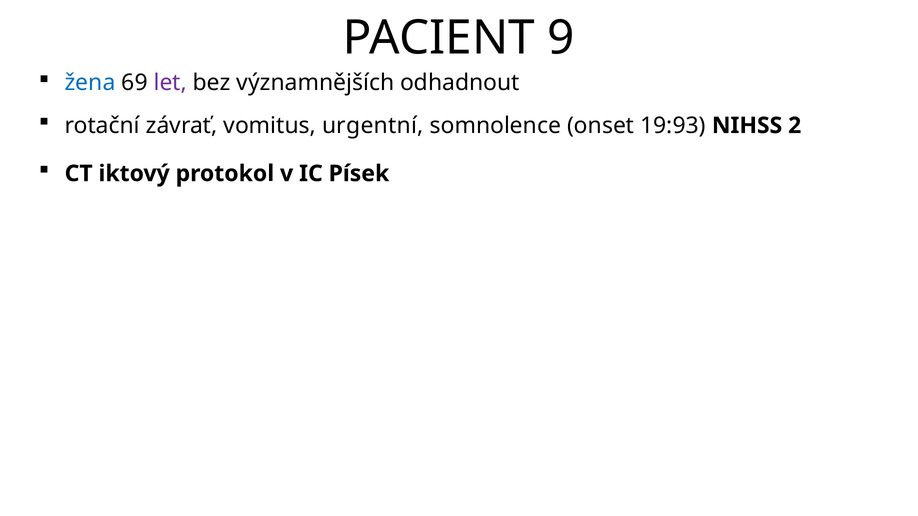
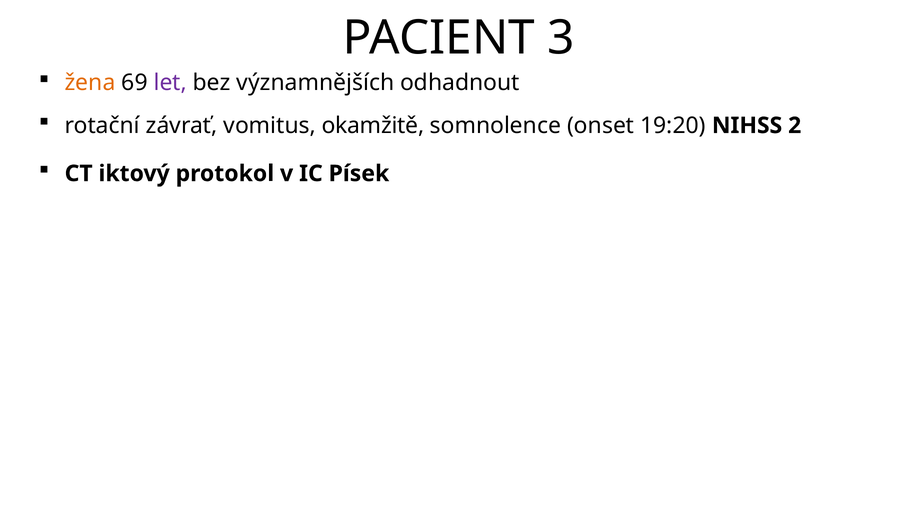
9: 9 -> 3
žena colour: blue -> orange
urgentní: urgentní -> okamžitě
19:93: 19:93 -> 19:20
